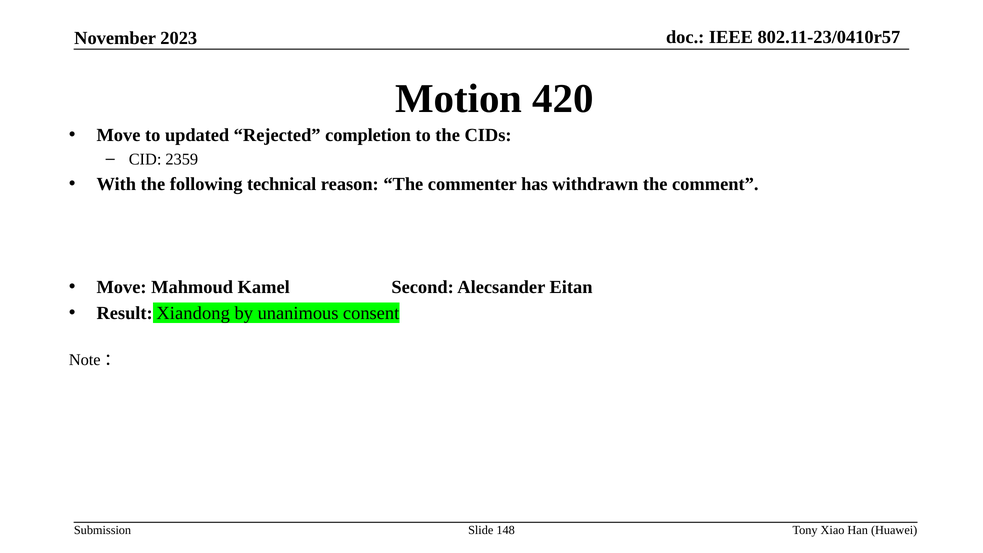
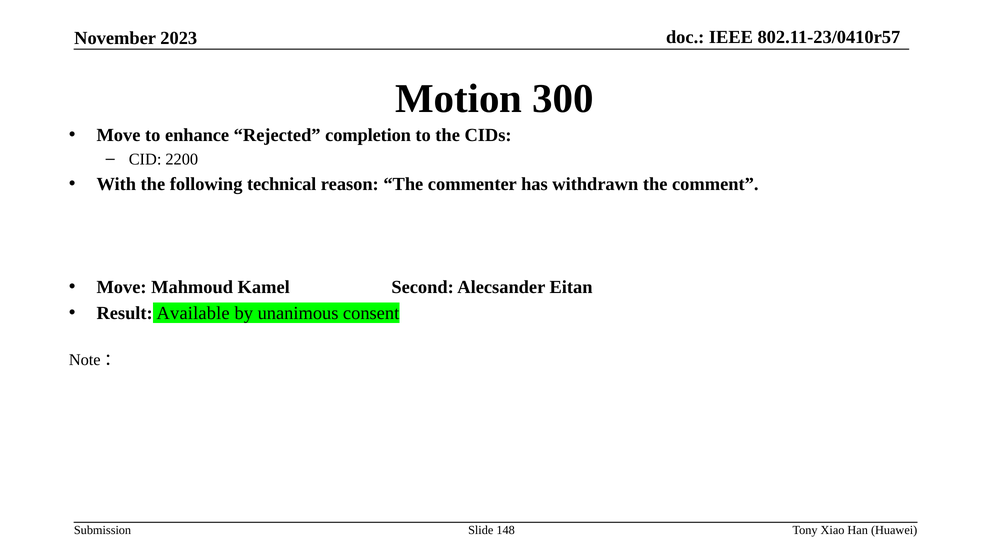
420: 420 -> 300
updated: updated -> enhance
2359: 2359 -> 2200
Xiandong: Xiandong -> Available
